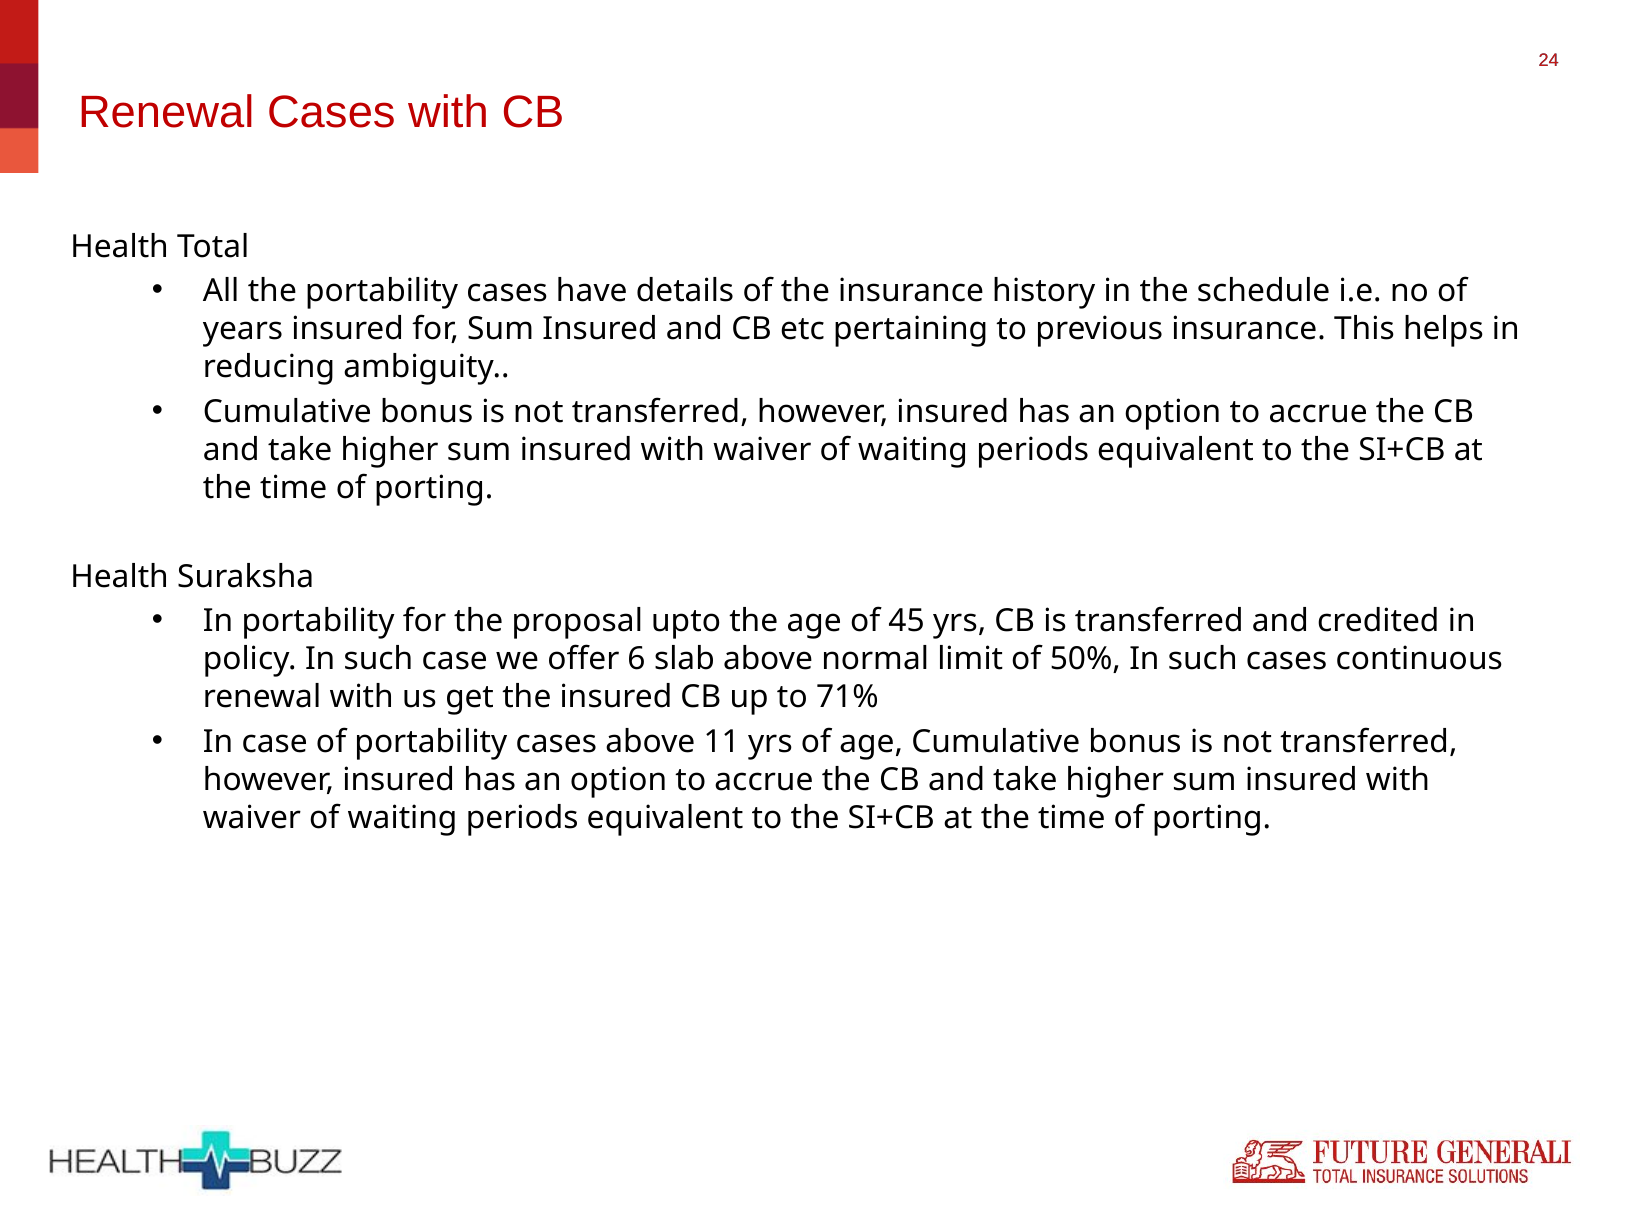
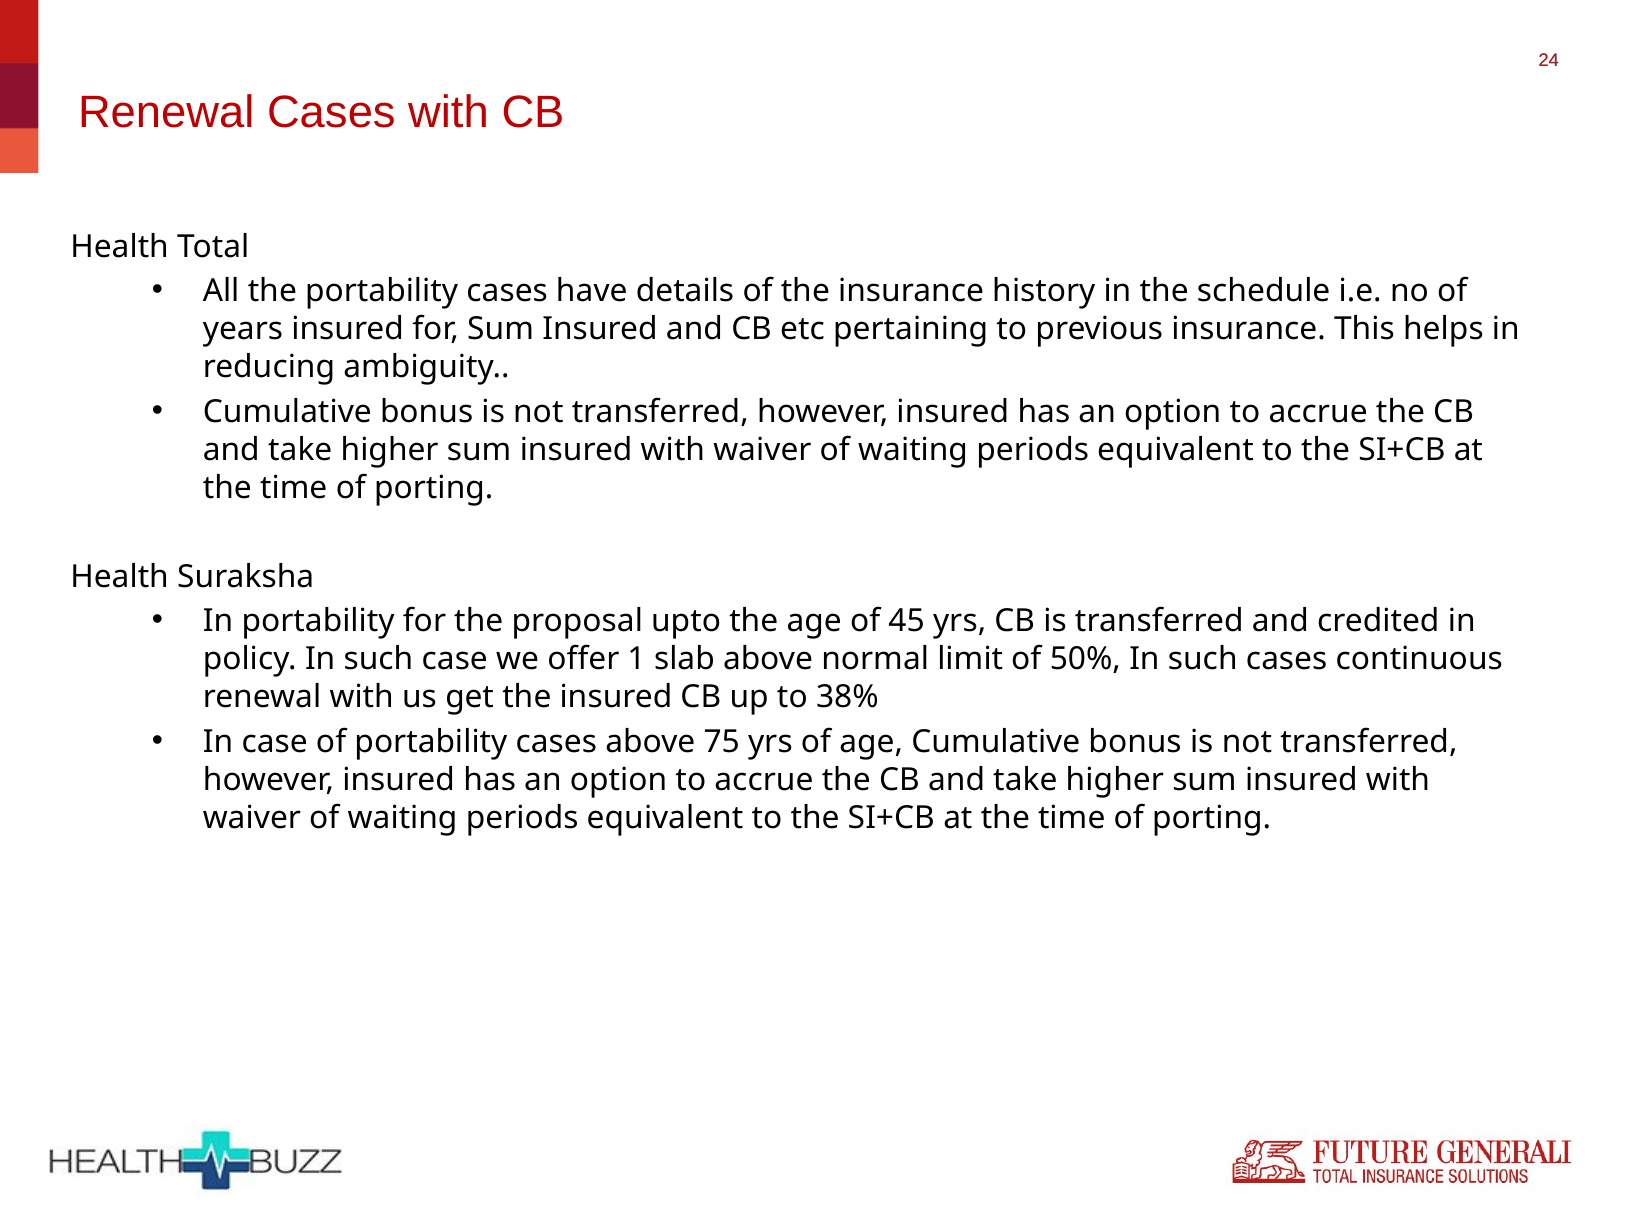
6: 6 -> 1
71%: 71% -> 38%
11: 11 -> 75
